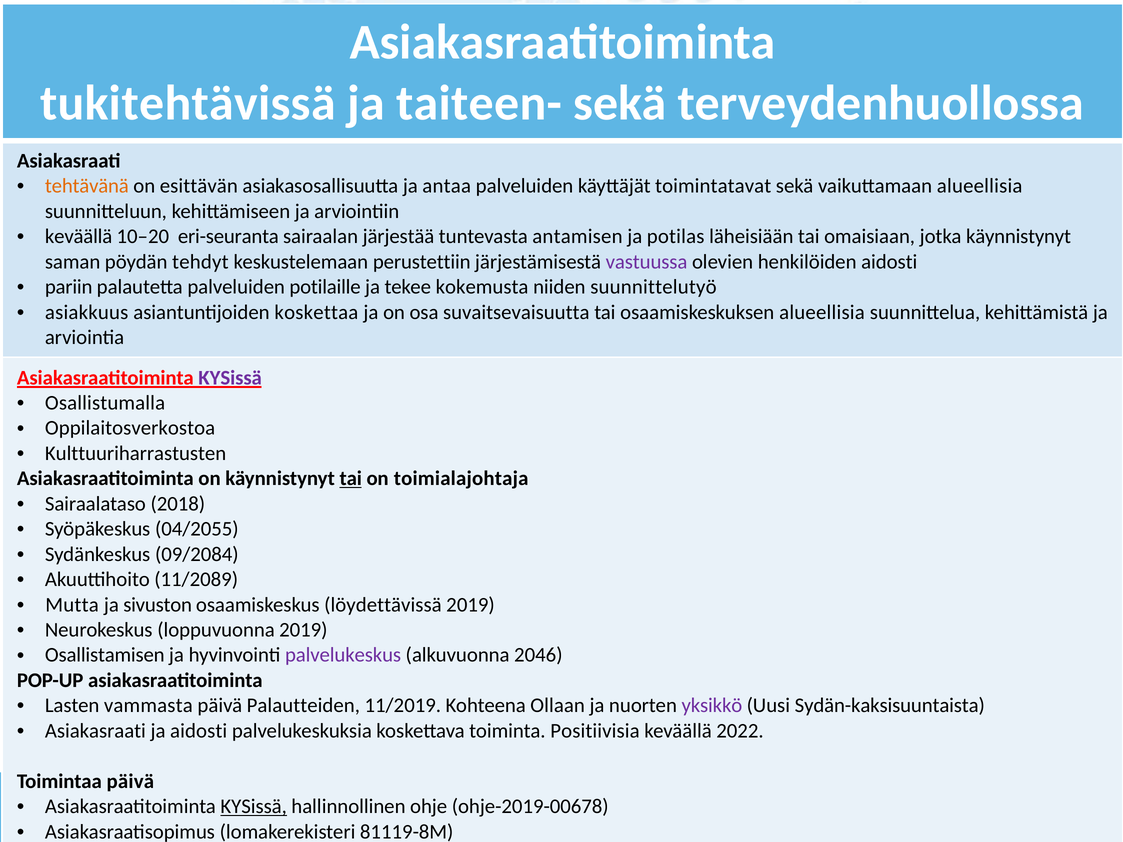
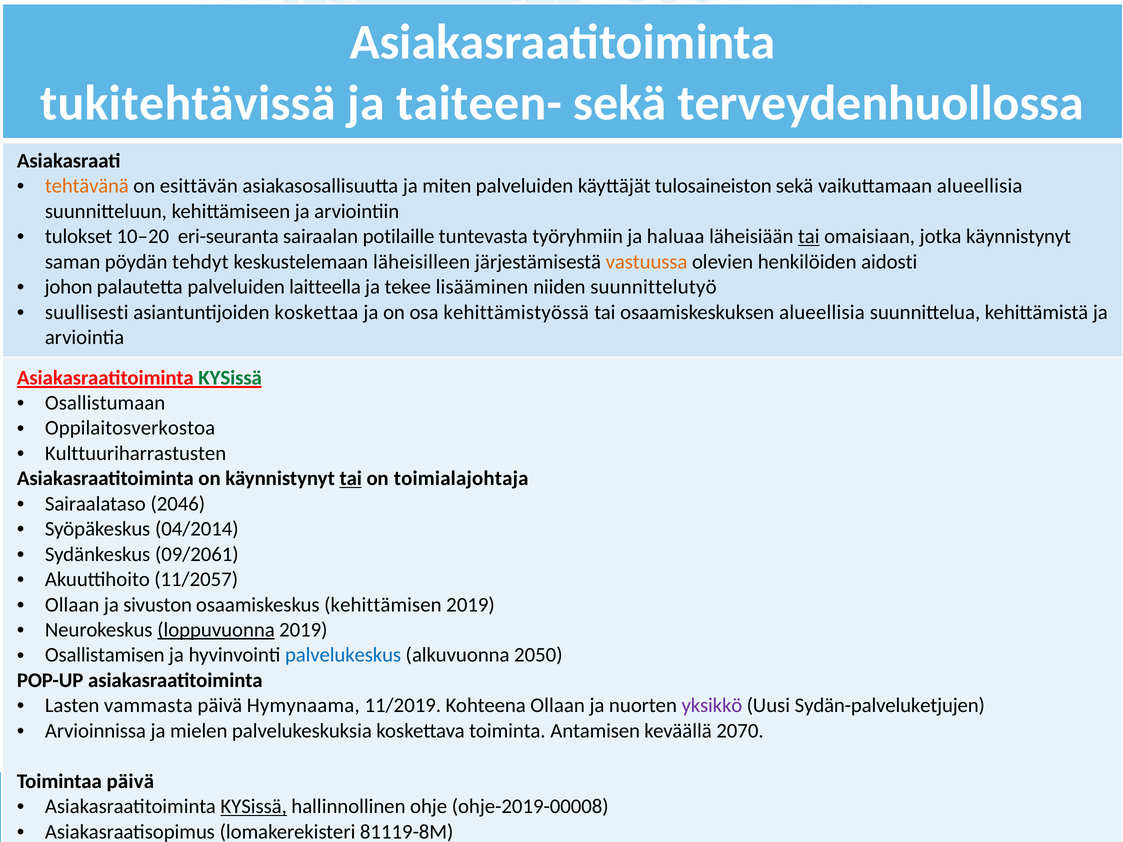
antaa: antaa -> miten
toimintatavat: toimintatavat -> tulosaineiston
keväällä at (79, 237): keväällä -> tulokset
järjestää: järjestää -> potilaille
antamisen: antamisen -> työryhmiin
potilas: potilas -> haluaa
tai at (809, 237) underline: none -> present
perustettiin: perustettiin -> läheisilleen
vastuussa colour: purple -> orange
pariin: pariin -> johon
potilaille: potilaille -> laitteella
kokemusta: kokemusta -> lisääminen
asiakkuus: asiakkuus -> suullisesti
suvaitsevaisuutta: suvaitsevaisuutta -> kehittämistyössä
KYSissä at (230, 378) colour: purple -> green
Osallistumalla: Osallistumalla -> Osallistumaan
2018: 2018 -> 2046
04/2055: 04/2055 -> 04/2014
09/2084: 09/2084 -> 09/2061
11/2089: 11/2089 -> 11/2057
Mutta at (72, 605): Mutta -> Ollaan
löydettävissä: löydettävissä -> kehittämisen
loppuvuonna underline: none -> present
palvelukeskus colour: purple -> blue
2046: 2046 -> 2050
Palautteiden: Palautteiden -> Hymynaama
Sydän-kaksisuuntaista: Sydän-kaksisuuntaista -> Sydän-palveluketjujen
Asiakasraati at (95, 731): Asiakasraati -> Arvioinnissa
ja aidosti: aidosti -> mielen
Positiivisia: Positiivisia -> Antamisen
2022: 2022 -> 2070
ohje-2019-00678: ohje-2019-00678 -> ohje-2019-00008
